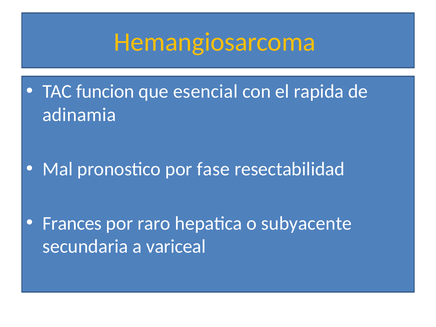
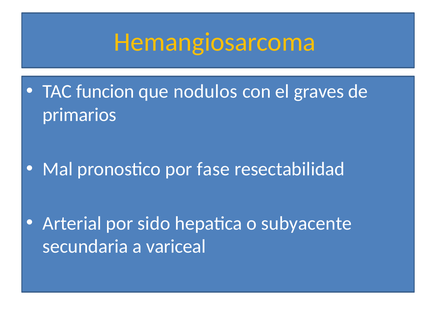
esencial: esencial -> nodulos
rapida: rapida -> graves
adinamia: adinamia -> primarios
Frances: Frances -> Arterial
raro: raro -> sido
